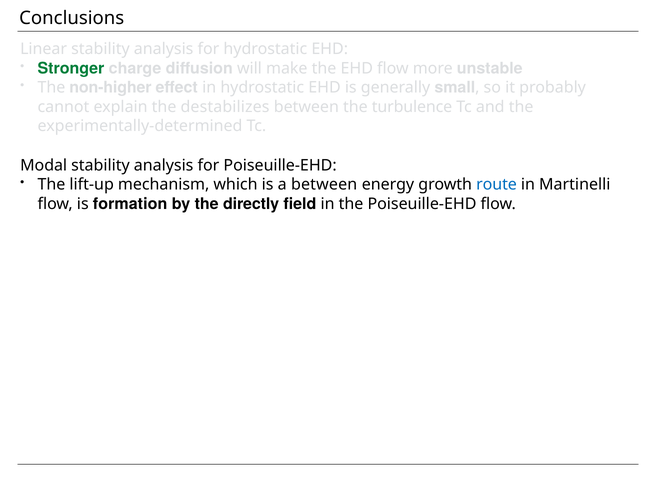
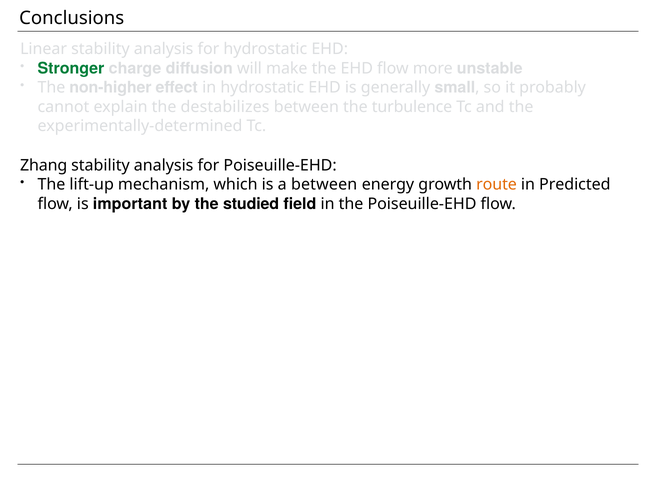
Modal: Modal -> Zhang
route colour: blue -> orange
Martinelli: Martinelli -> Predicted
formation: formation -> important
directly: directly -> studied
